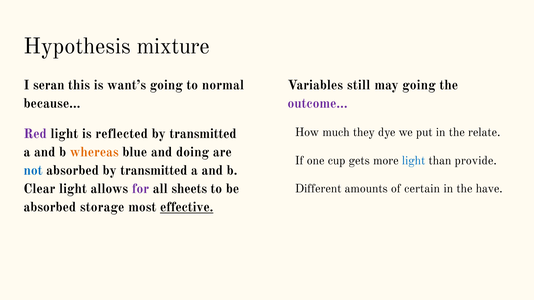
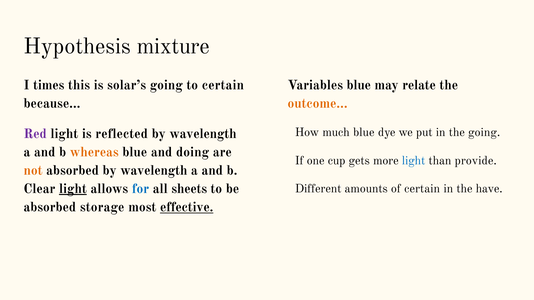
seran: seran -> times
want’s: want’s -> solar’s
to normal: normal -> certain
Variables still: still -> blue
may going: going -> relate
outcome colour: purple -> orange
much they: they -> blue
the relate: relate -> going
transmitted at (203, 134): transmitted -> wavelength
not colour: blue -> orange
absorbed by transmitted: transmitted -> wavelength
light at (73, 189) underline: none -> present
for colour: purple -> blue
